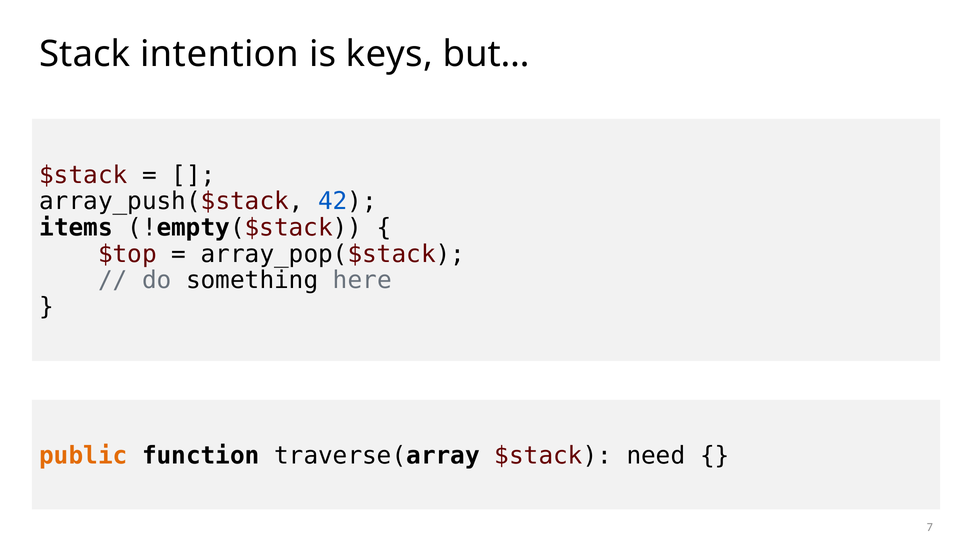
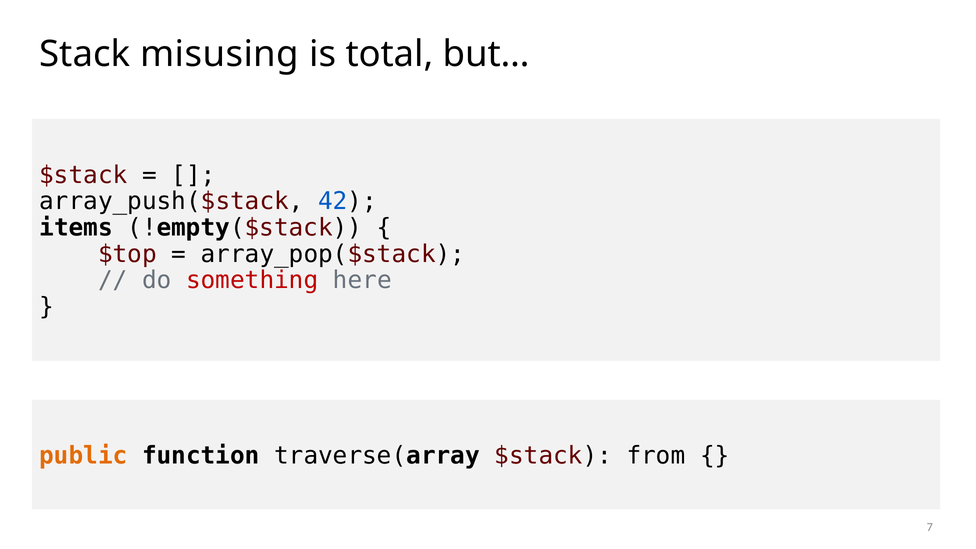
intention: intention -> misusing
keys: keys -> total
something colour: black -> red
need: need -> from
